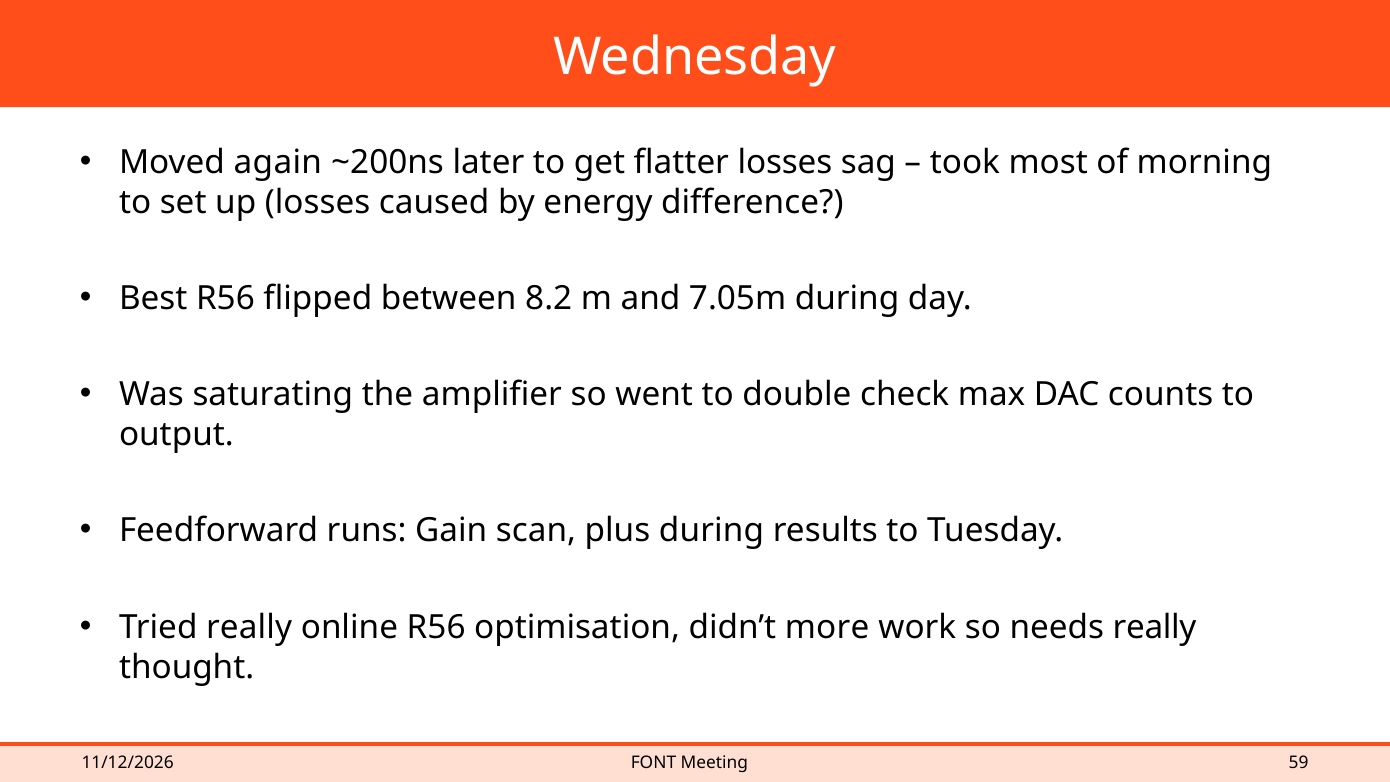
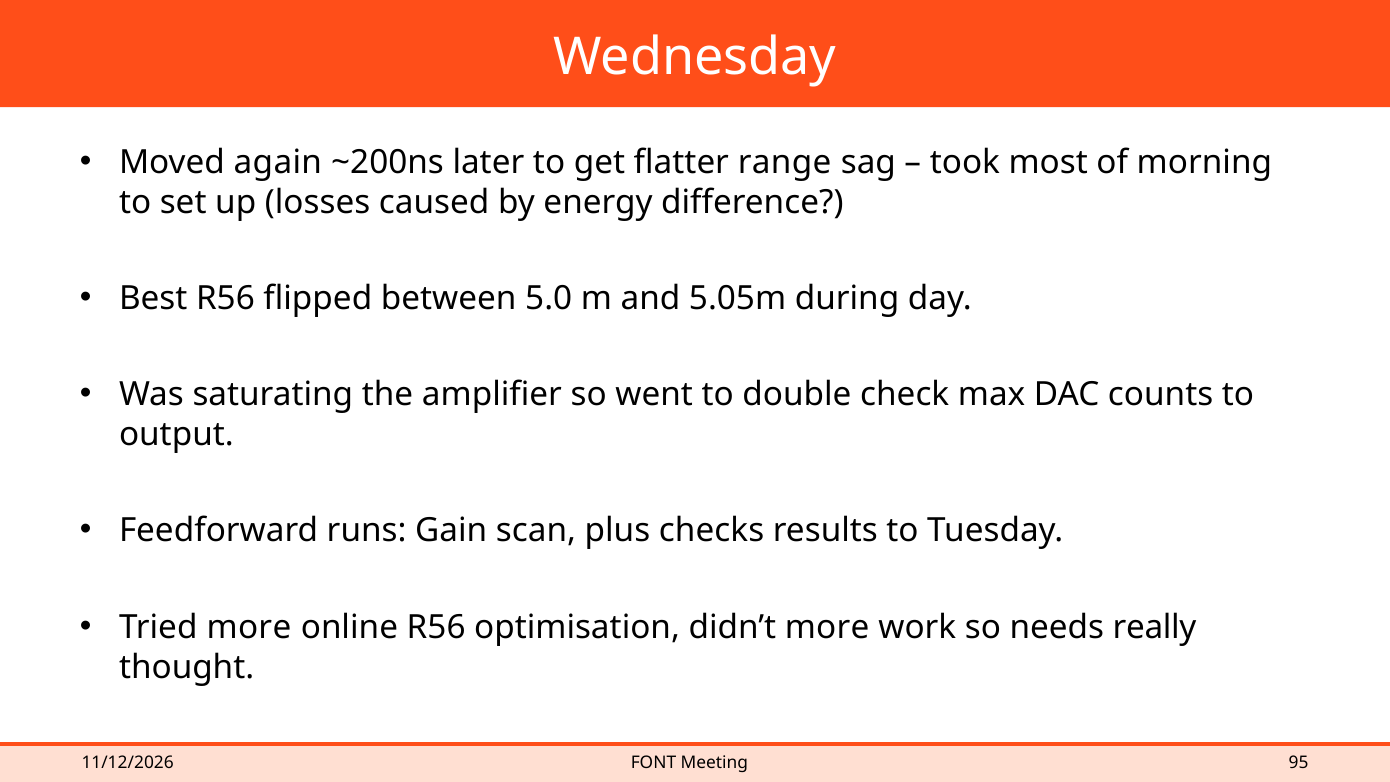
flatter losses: losses -> range
8.2: 8.2 -> 5.0
7.05m: 7.05m -> 5.05m
plus during: during -> checks
Tried really: really -> more
59: 59 -> 95
